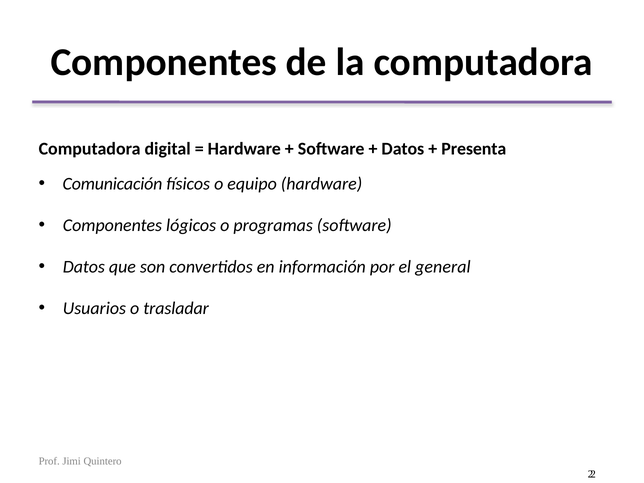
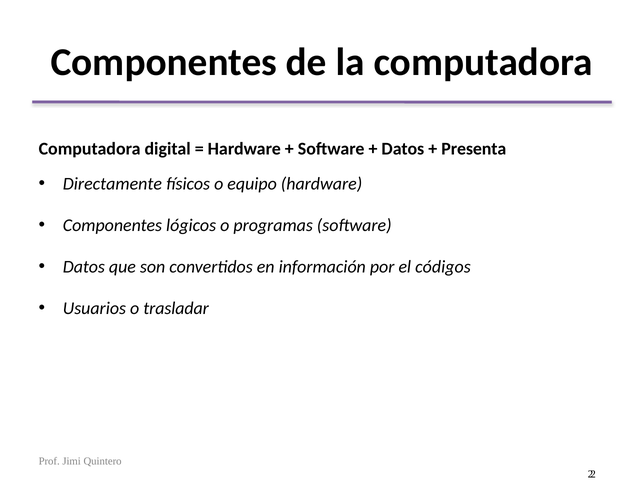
Comunicación: Comunicación -> Directamente
general: general -> códigos
